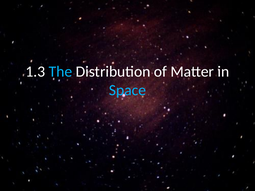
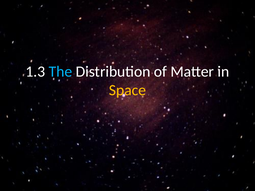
Space colour: light blue -> yellow
